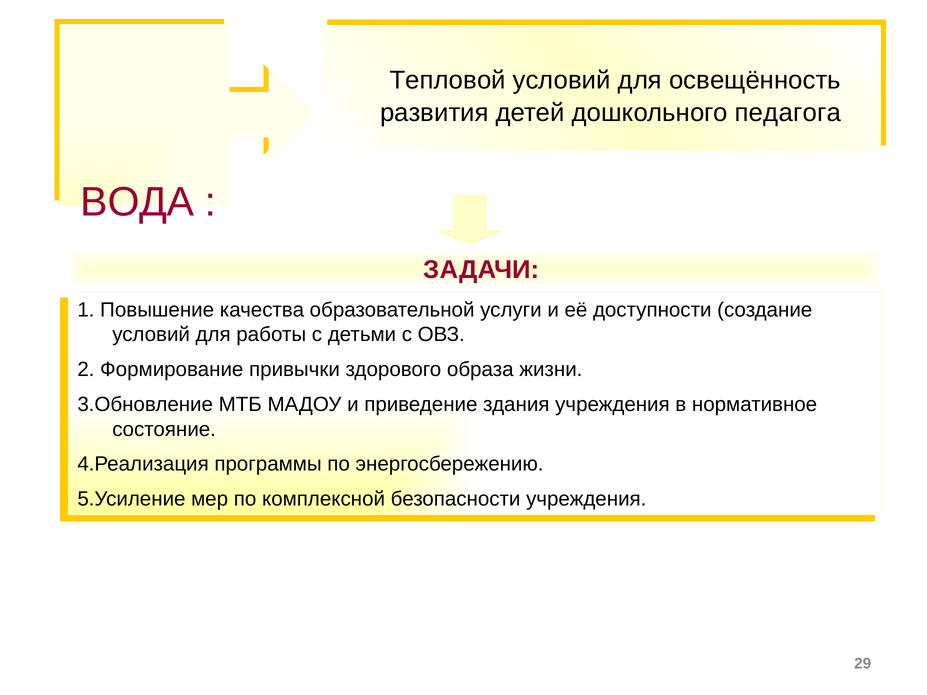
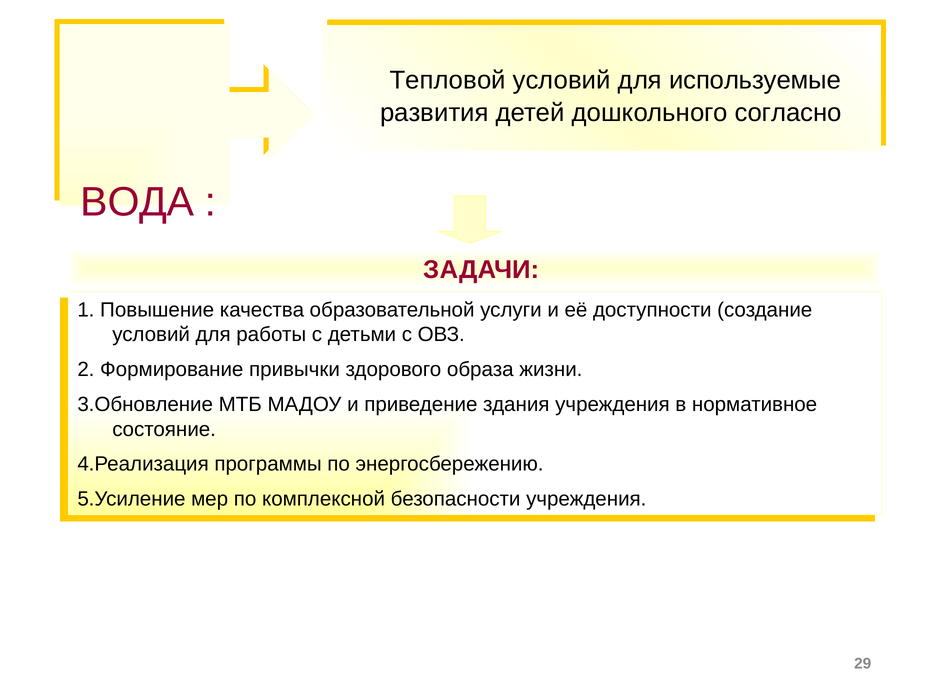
освещённость: освещённость -> используемые
педагога: педагога -> согласно
